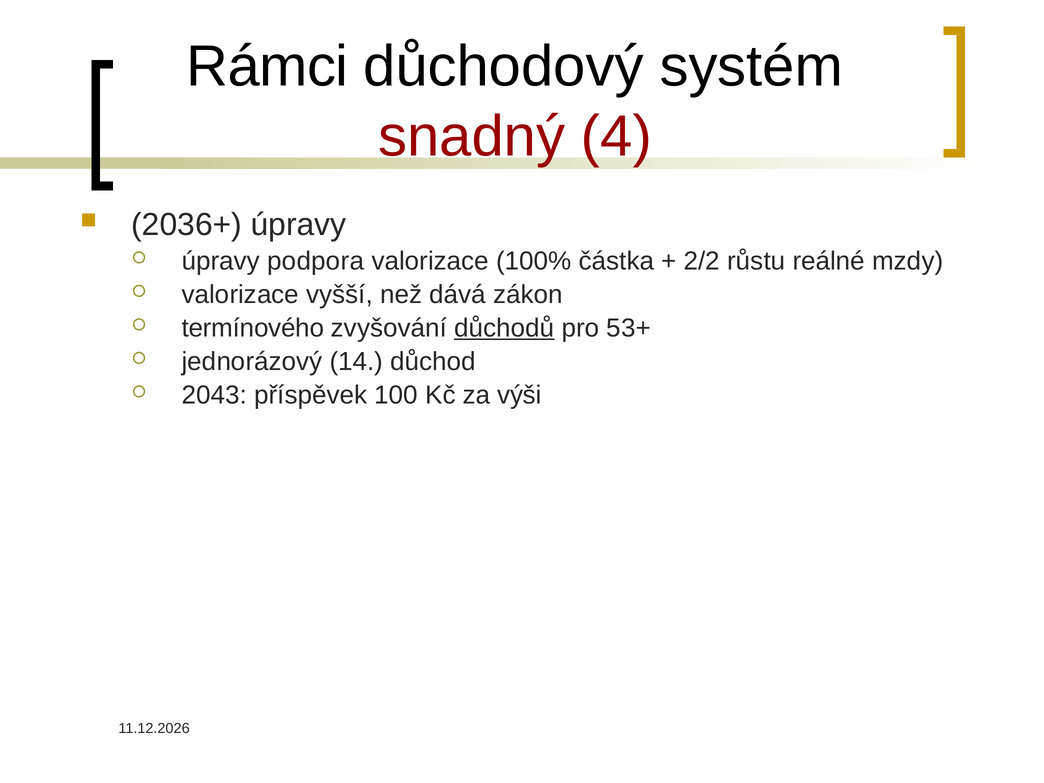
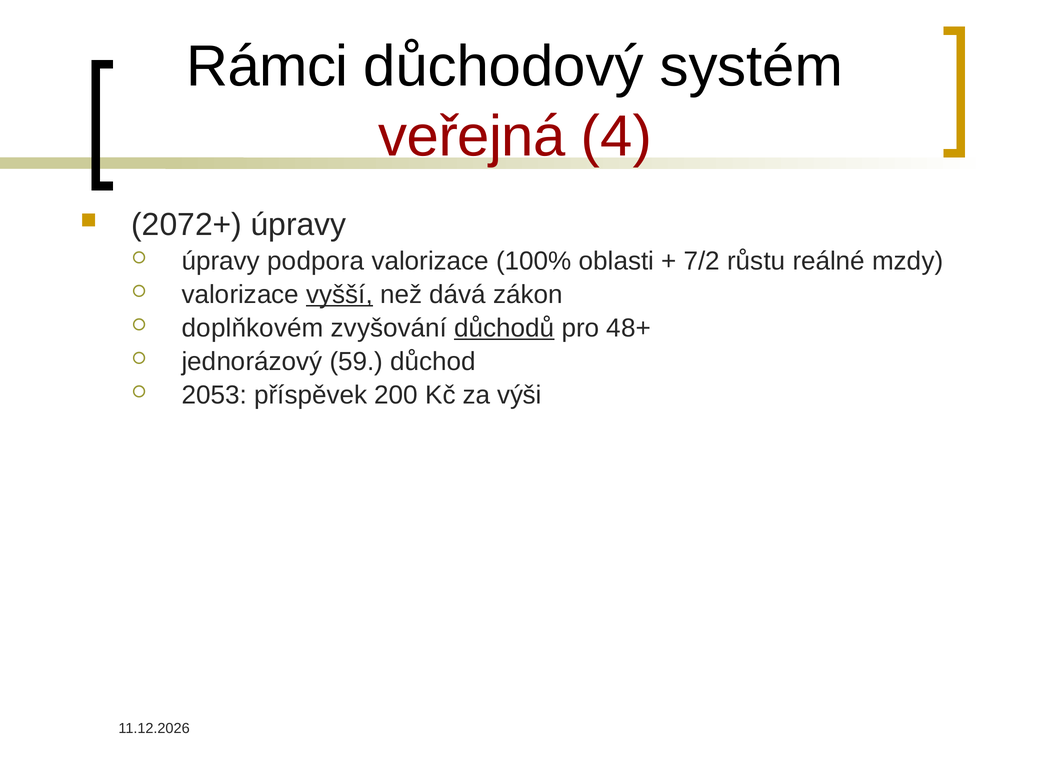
snadný: snadný -> veřejná
2036+: 2036+ -> 2072+
částka: částka -> oblasti
2/2: 2/2 -> 7/2
vyšší underline: none -> present
termínového: termínového -> doplňkovém
53+: 53+ -> 48+
14: 14 -> 59
2043: 2043 -> 2053
100: 100 -> 200
